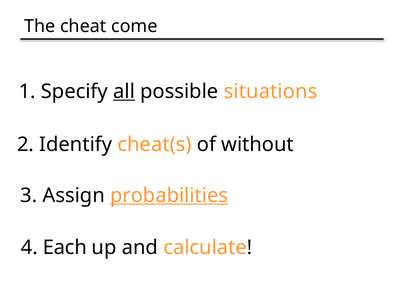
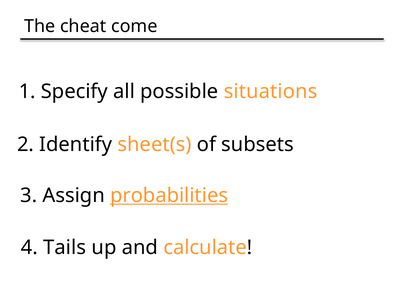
all underline: present -> none
cheat(s: cheat(s -> sheet(s
without: without -> subsets
Each: Each -> Tails
